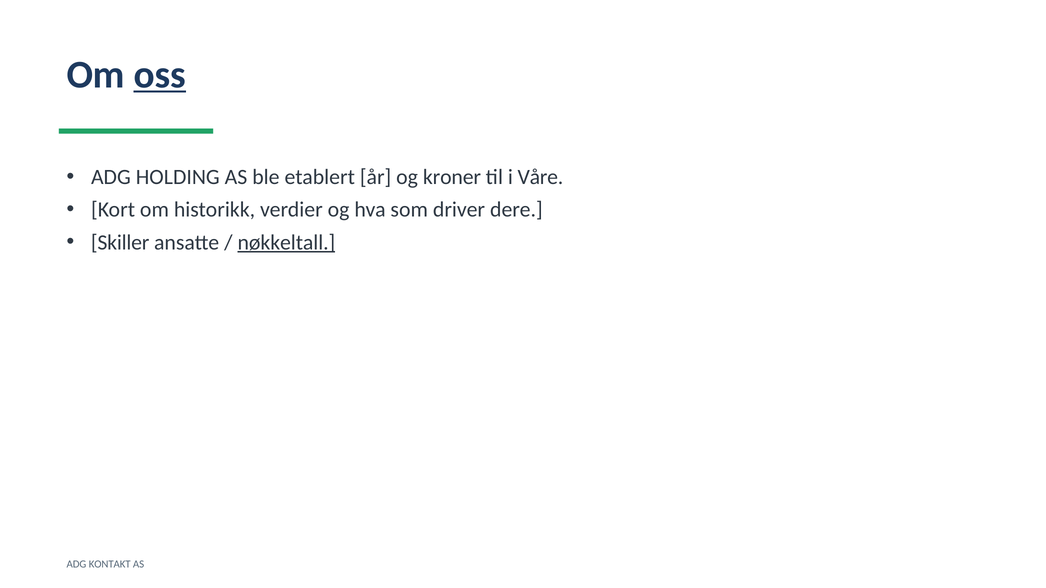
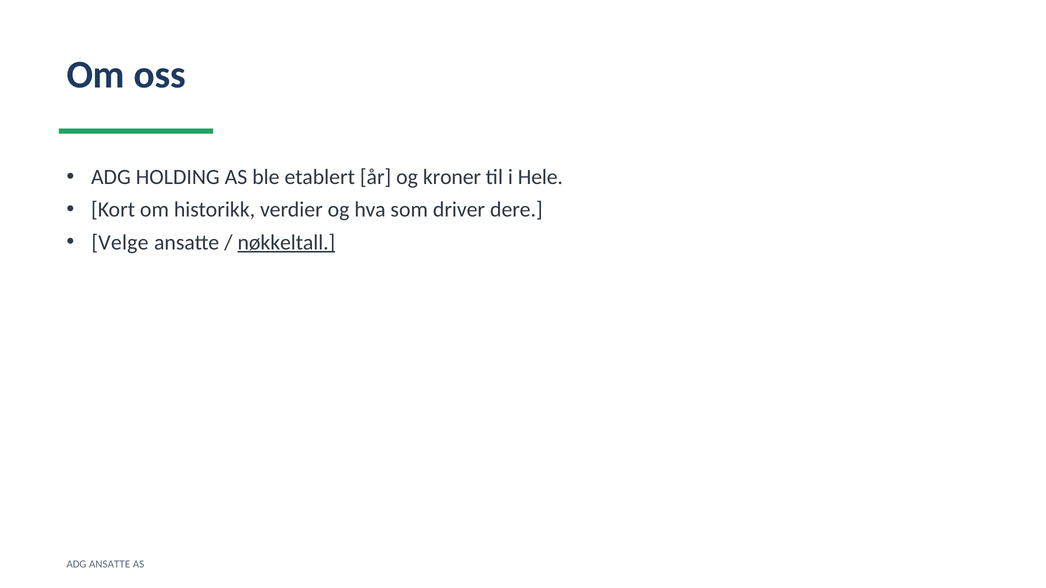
oss underline: present -> none
Våre: Våre -> Hele
Skiller: Skiller -> Velge
ADG KONTAKT: KONTAKT -> ANSATTE
